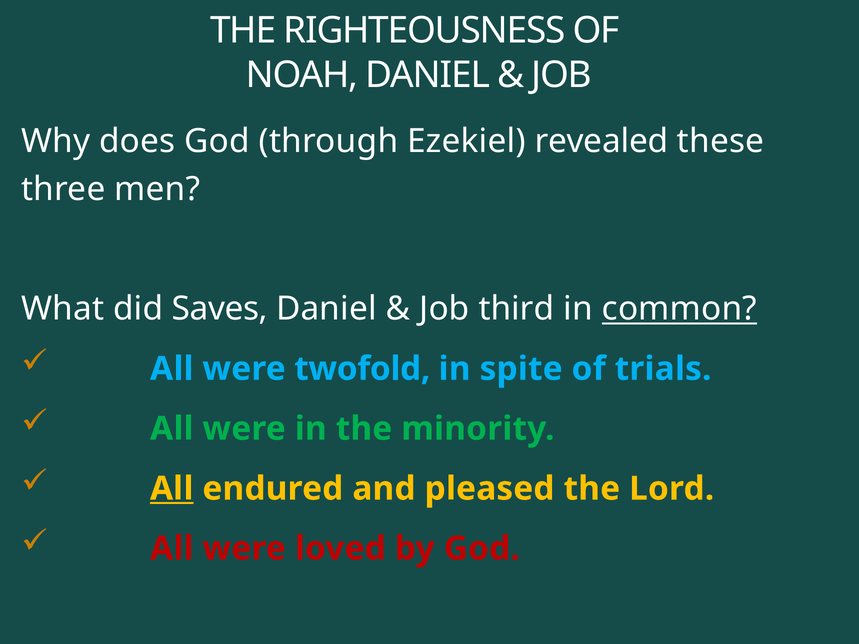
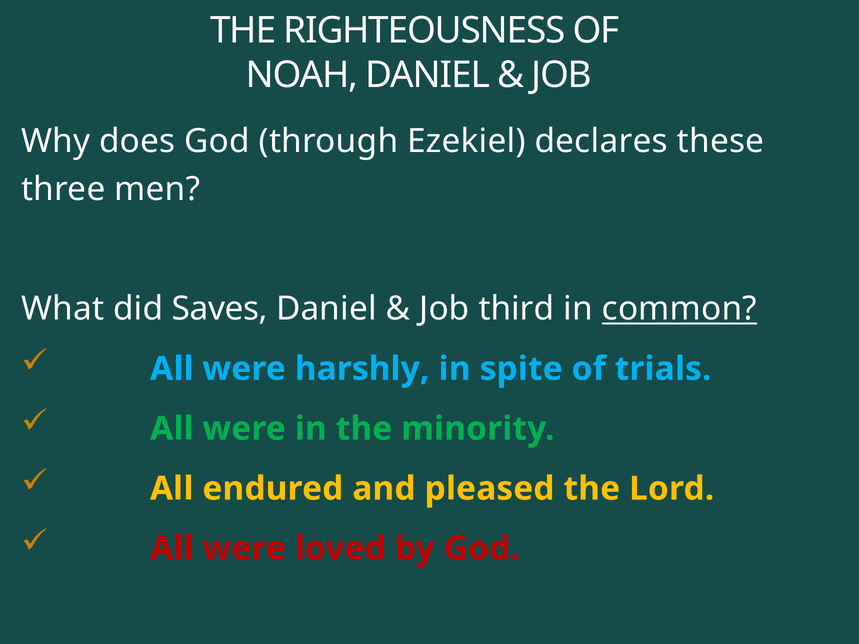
revealed: revealed -> declares
twofold: twofold -> harshly
All at (172, 489) underline: present -> none
